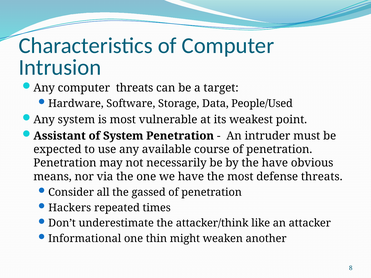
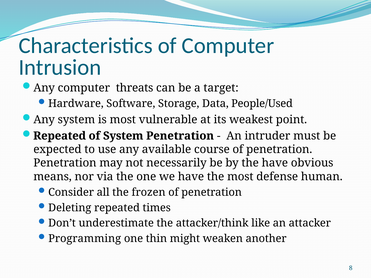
Assistant at (60, 136): Assistant -> Repeated
defense threats: threats -> human
gassed: gassed -> frozen
Hackers: Hackers -> Deleting
Informational: Informational -> Programming
